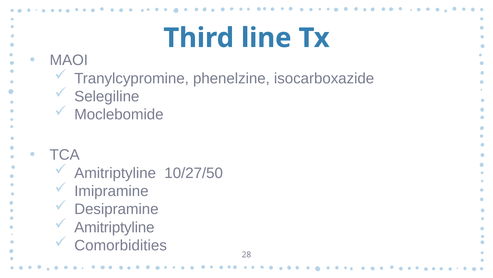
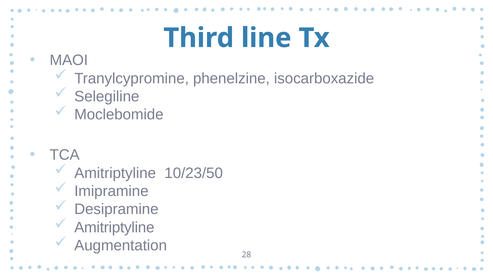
10/27/50: 10/27/50 -> 10/23/50
Comorbidities: Comorbidities -> Augmentation
